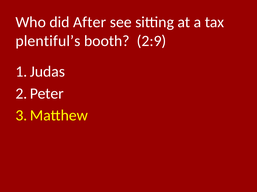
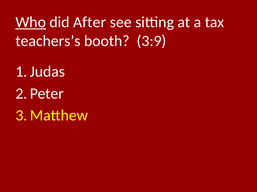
Who underline: none -> present
plentiful’s: plentiful’s -> teachers’s
2:9: 2:9 -> 3:9
